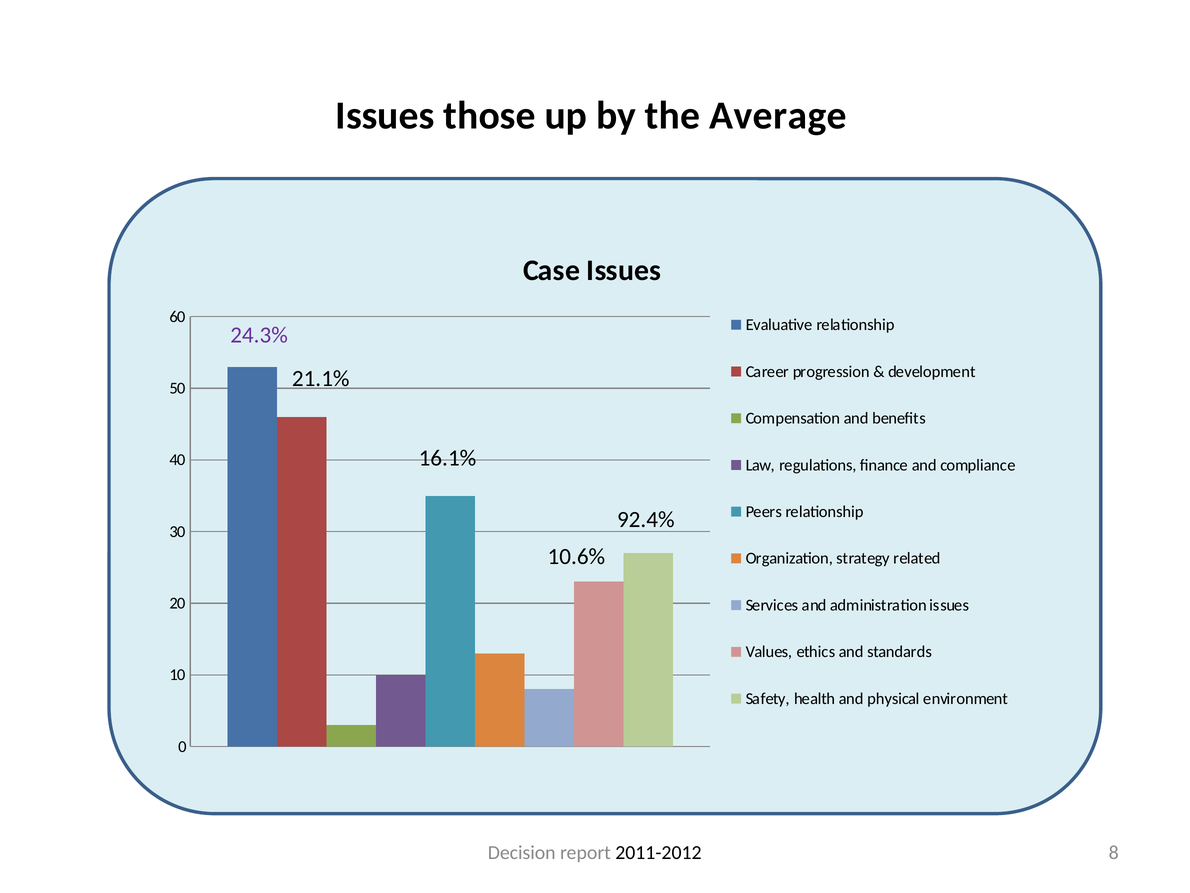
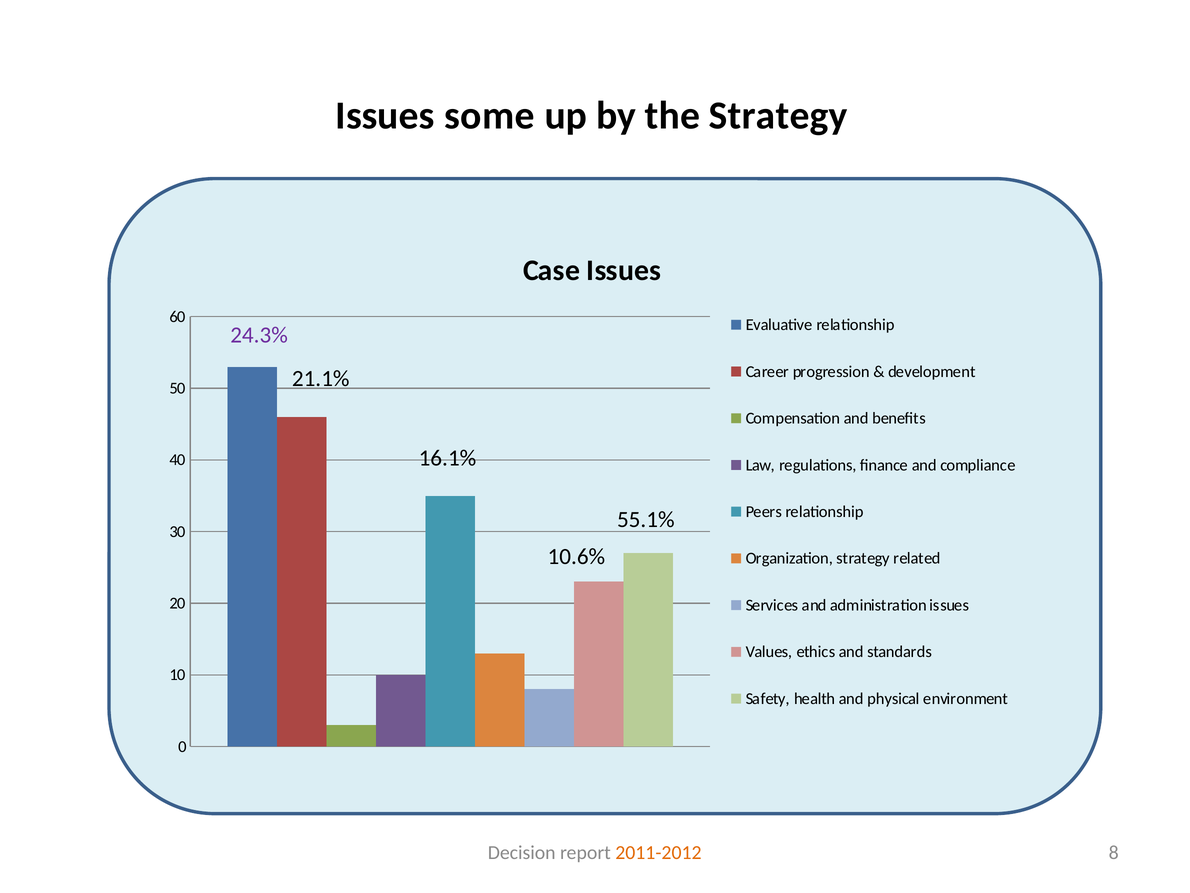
those: those -> some
the Average: Average -> Strategy
92.4%: 92.4% -> 55.1%
2011-2012 colour: black -> orange
